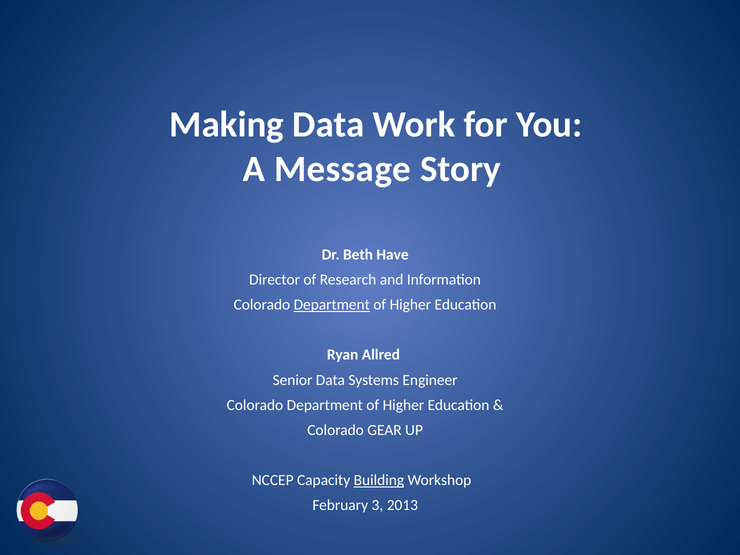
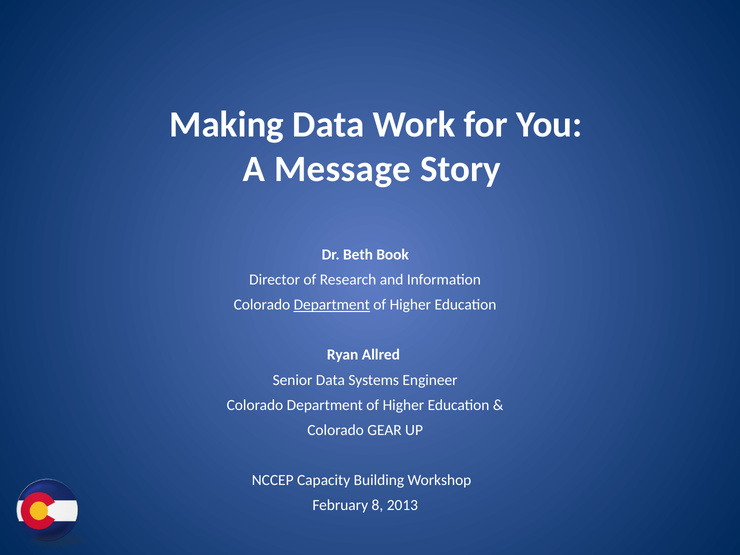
Have: Have -> Book
Building underline: present -> none
3: 3 -> 8
